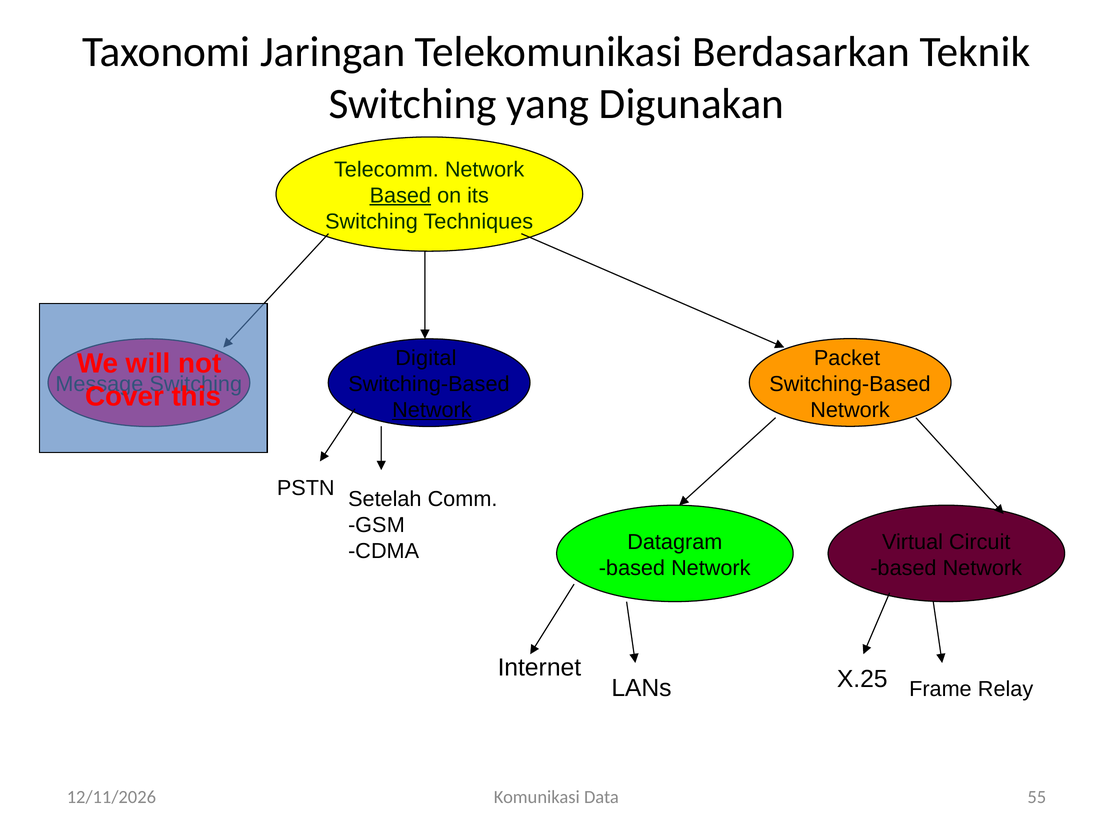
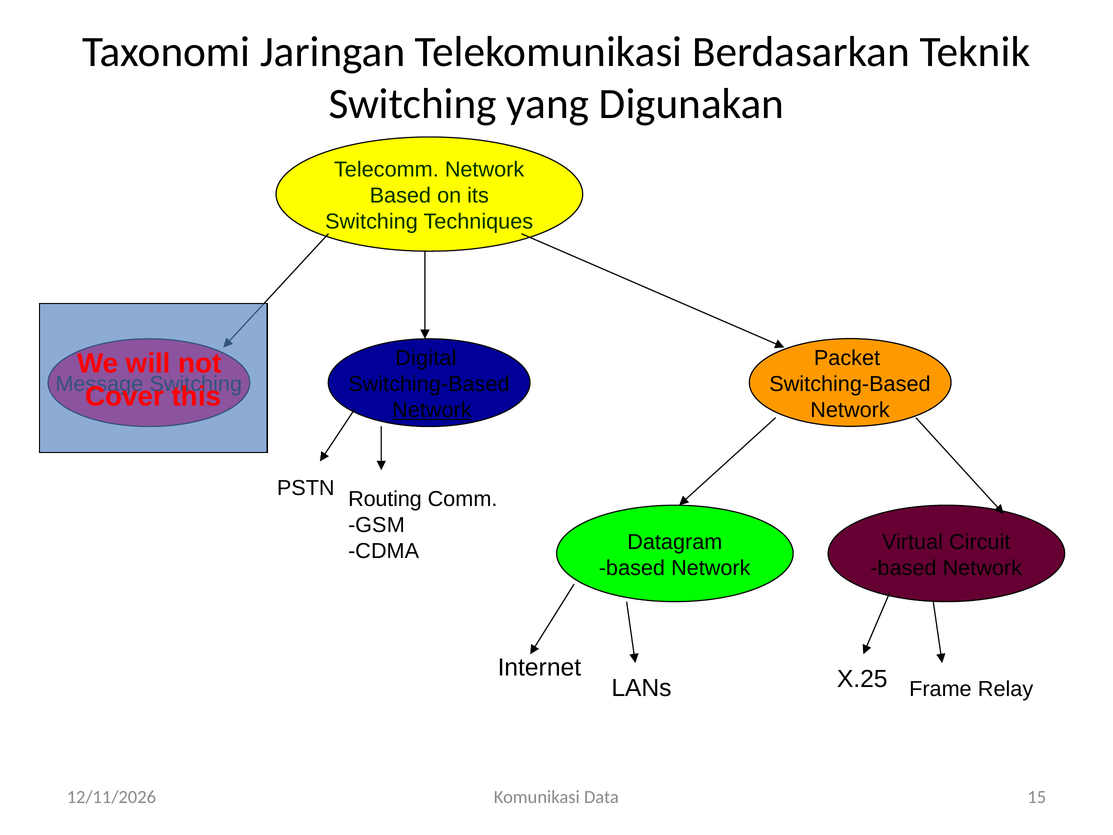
Based at (400, 196) underline: present -> none
Setelah: Setelah -> Routing
55: 55 -> 15
